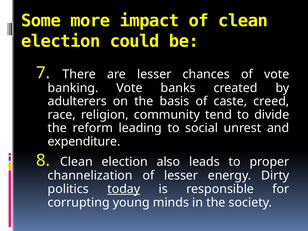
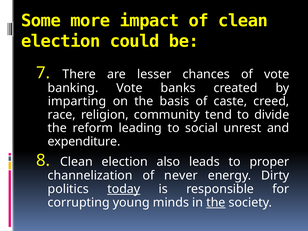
adulterers: adulterers -> imparting
of lesser: lesser -> never
the at (216, 202) underline: none -> present
